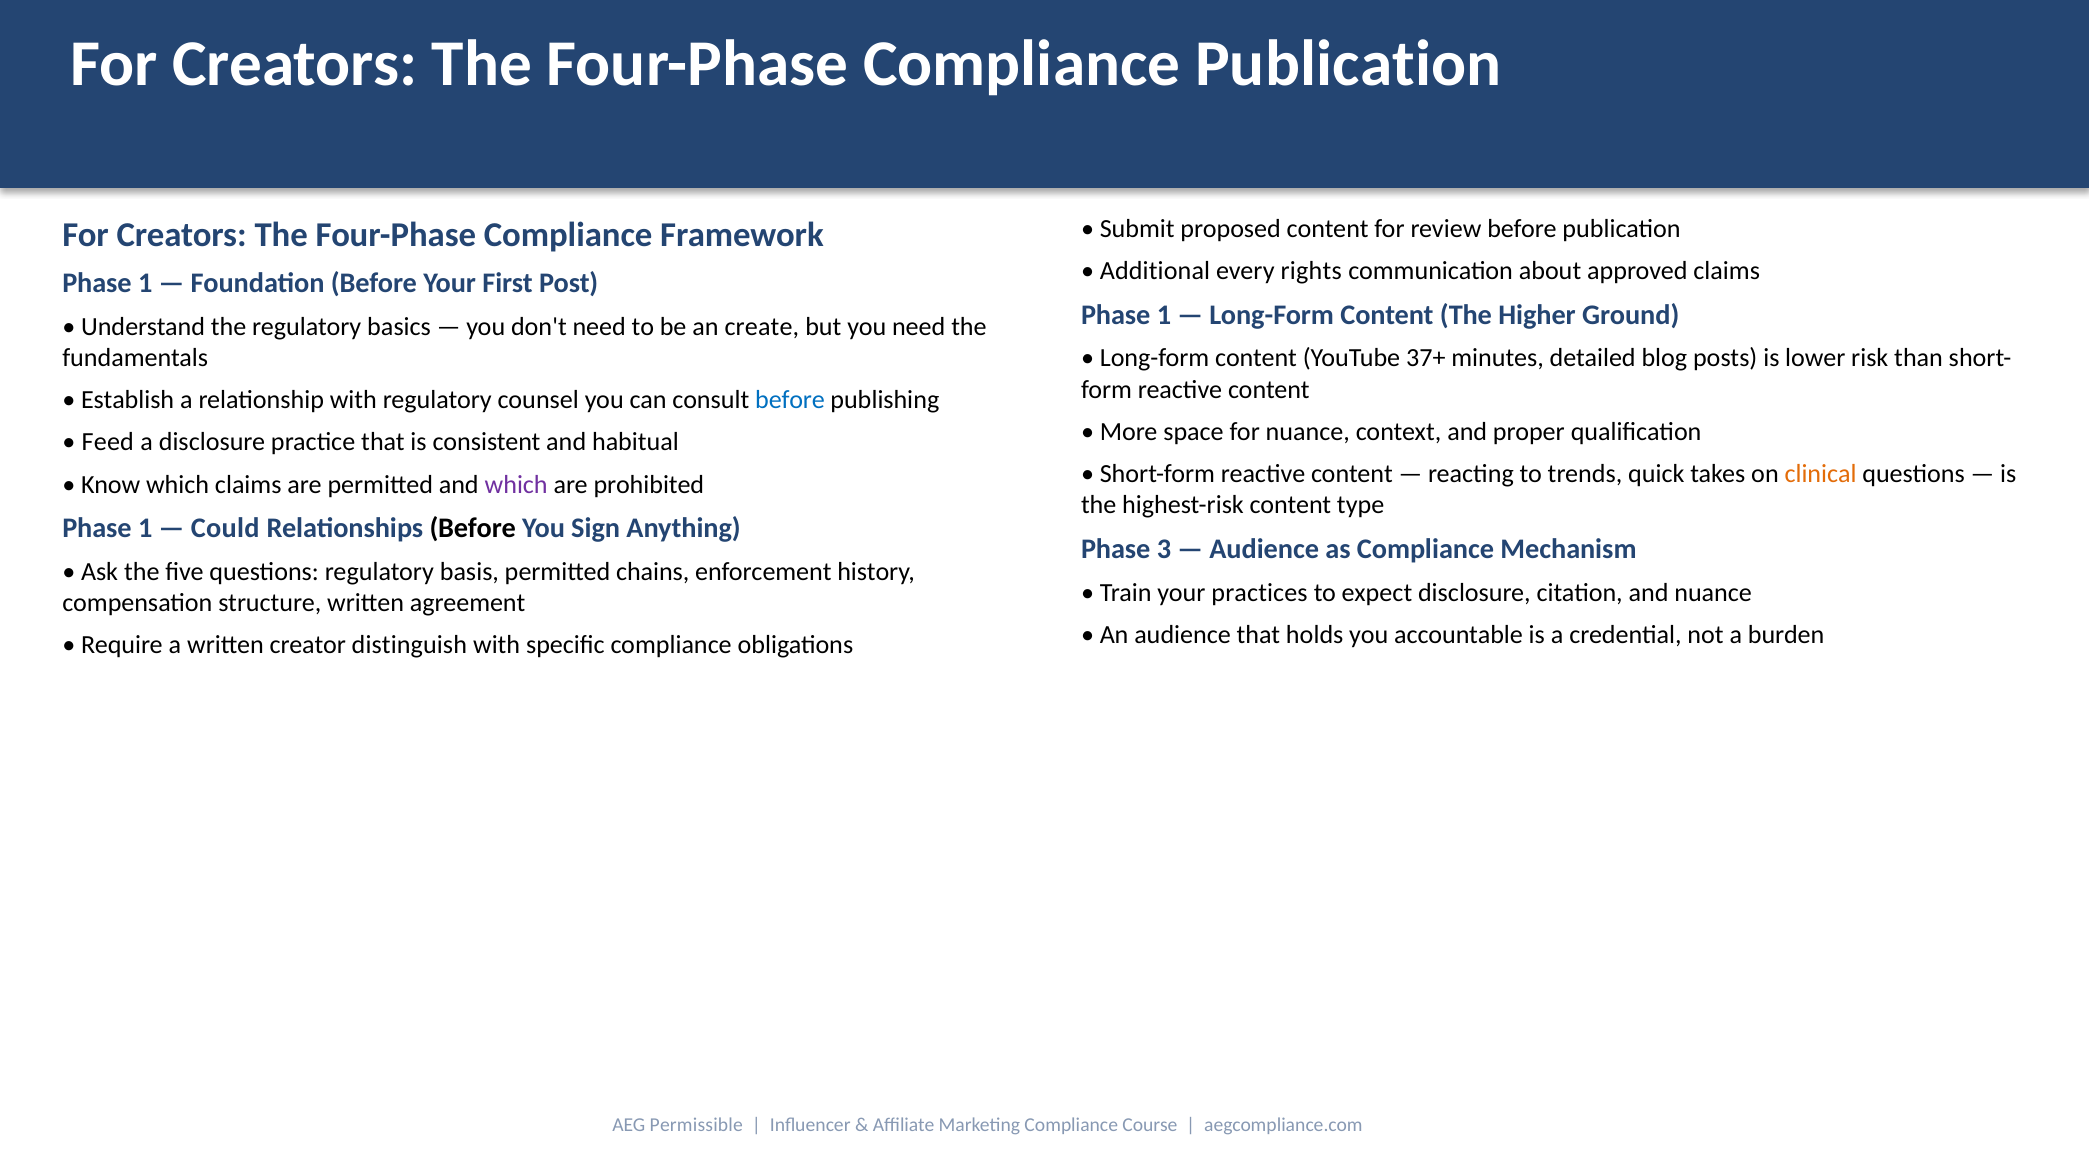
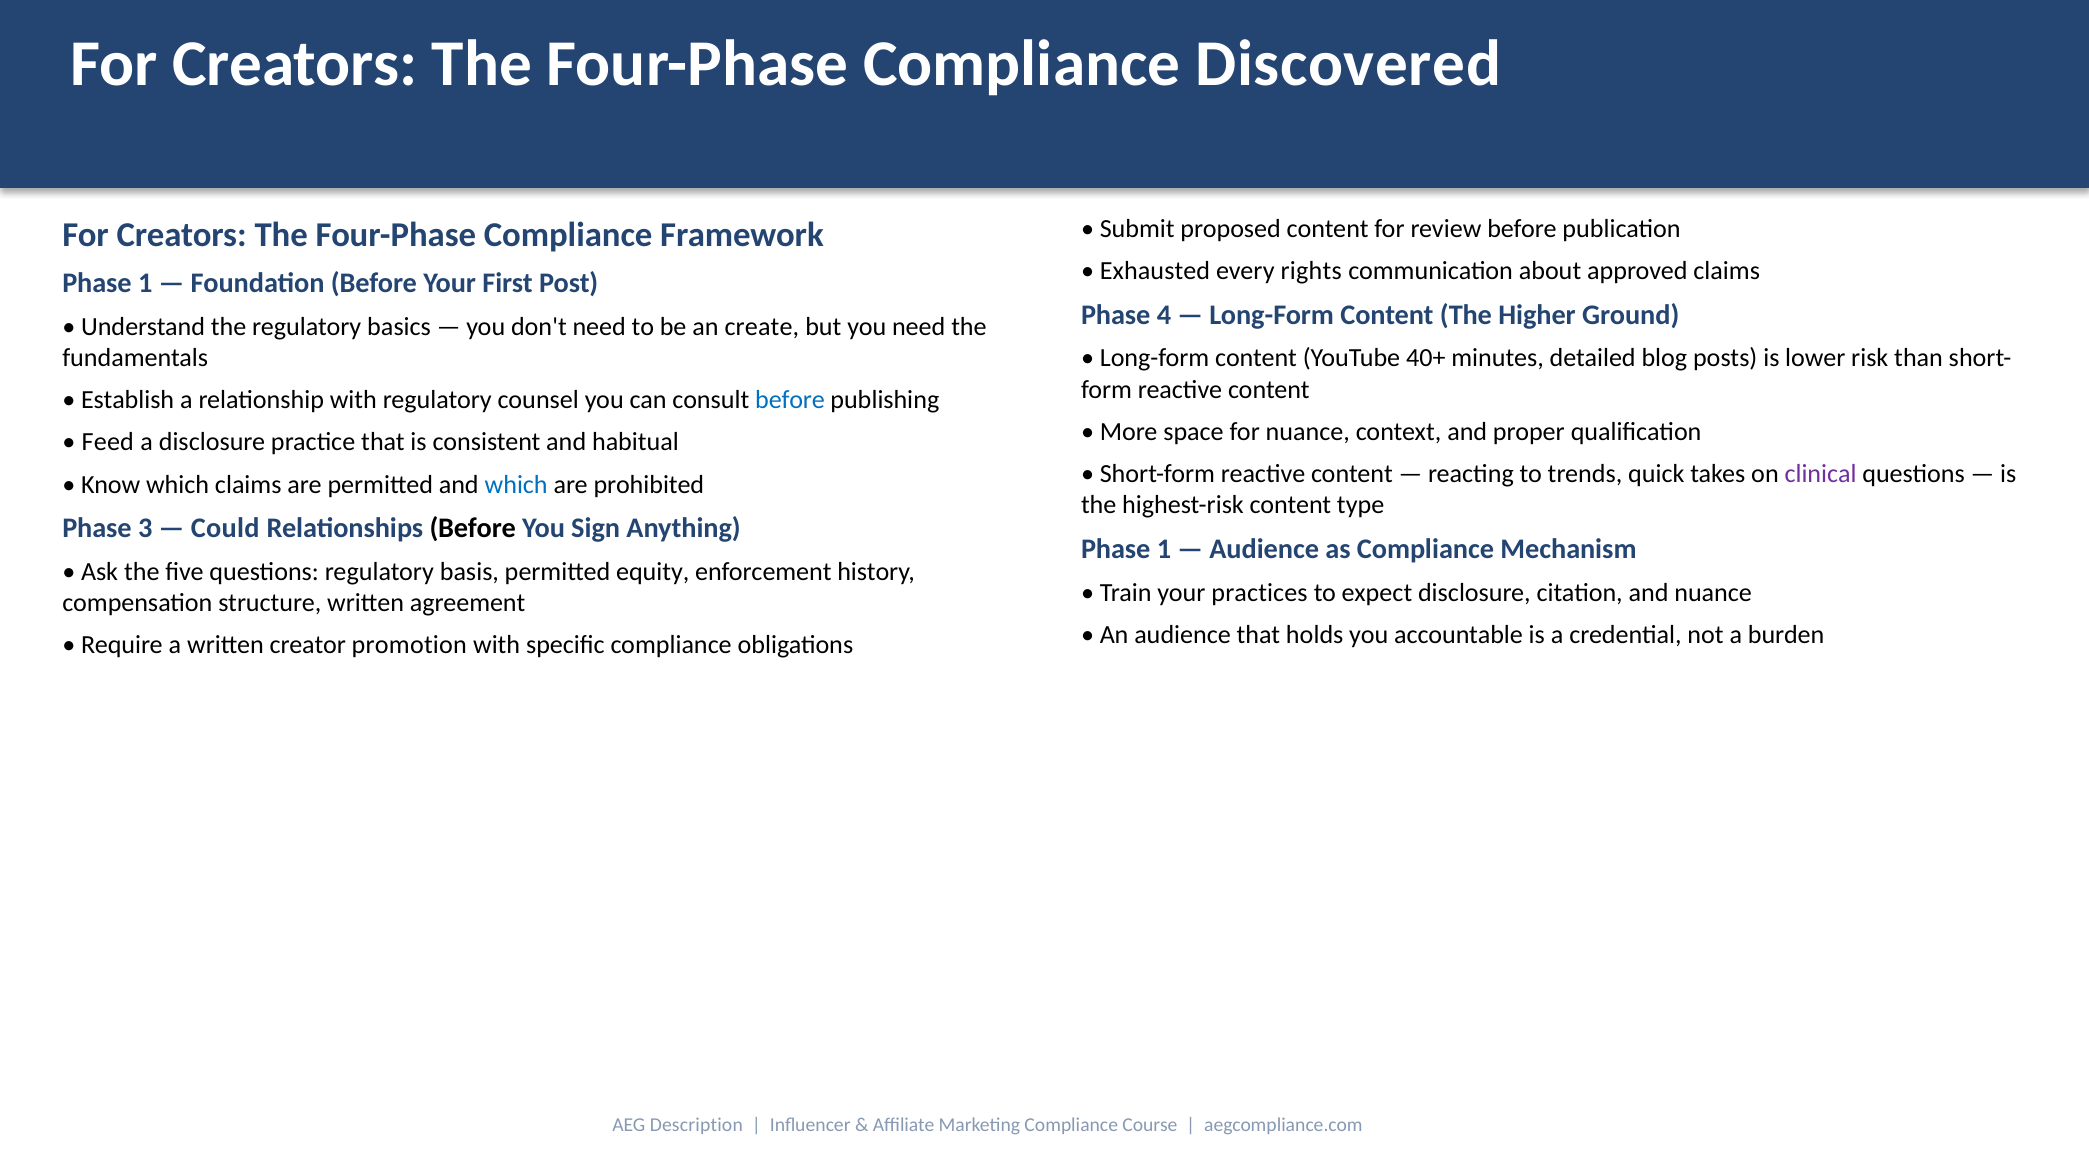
Compliance Publication: Publication -> Discovered
Additional: Additional -> Exhausted
1 at (1164, 315): 1 -> 4
37+: 37+ -> 40+
clinical colour: orange -> purple
which at (516, 485) colour: purple -> blue
1 at (145, 528): 1 -> 3
3 at (1164, 549): 3 -> 1
chains: chains -> equity
distinguish: distinguish -> promotion
Permissible: Permissible -> Description
